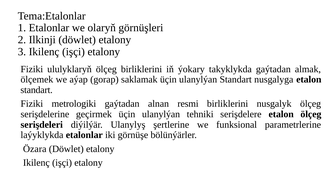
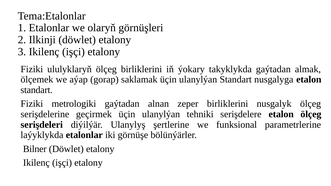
resmi: resmi -> zeper
Özara: Özara -> Bilner
